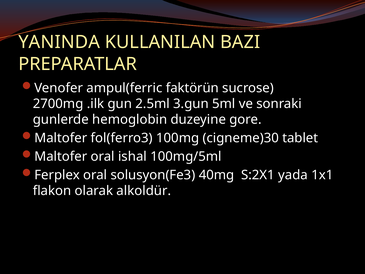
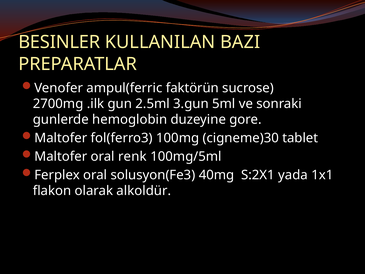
YANINDA: YANINDA -> BESINLER
ishal: ishal -> renk
